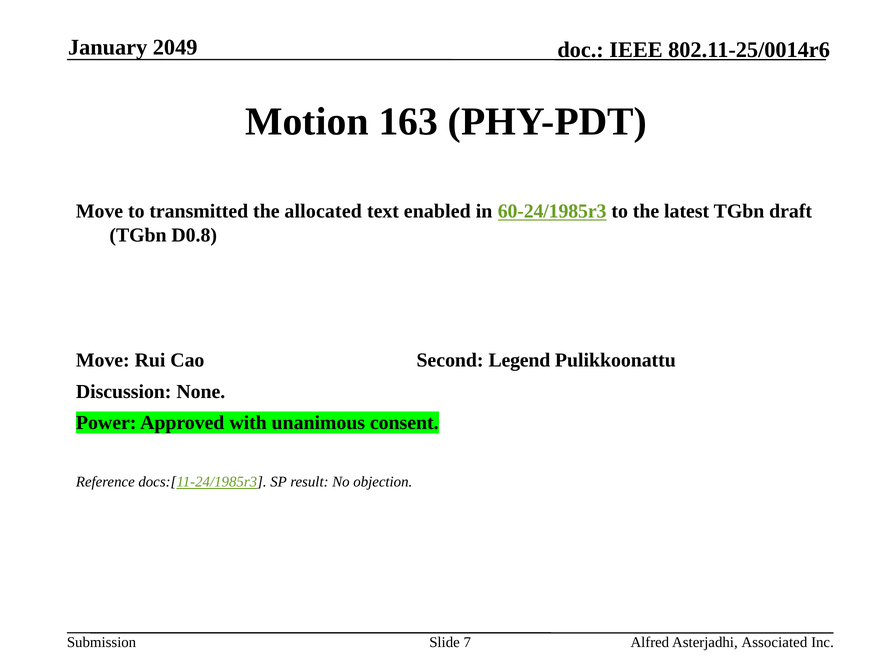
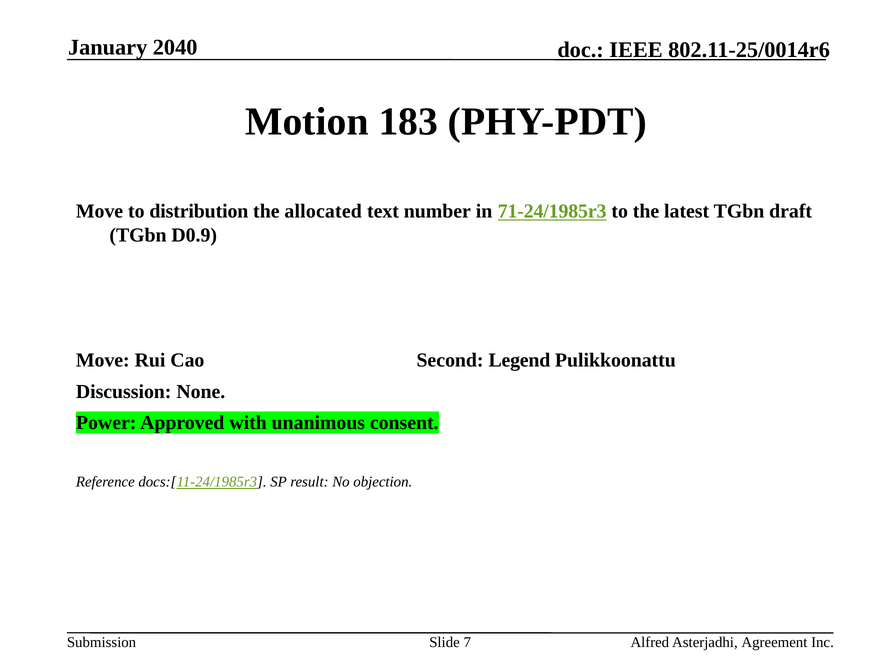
2049: 2049 -> 2040
163: 163 -> 183
transmitted: transmitted -> distribution
enabled: enabled -> number
60-24/1985r3: 60-24/1985r3 -> 71-24/1985r3
D0.8: D0.8 -> D0.9
Associated: Associated -> Agreement
